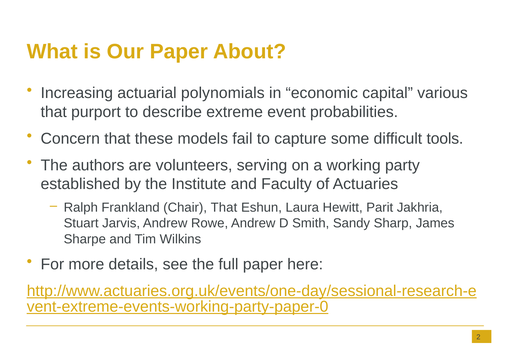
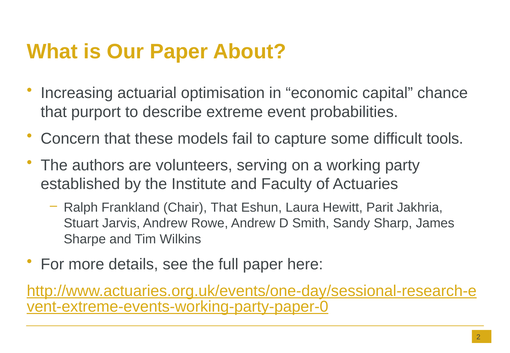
polynomials: polynomials -> optimisation
various: various -> chance
